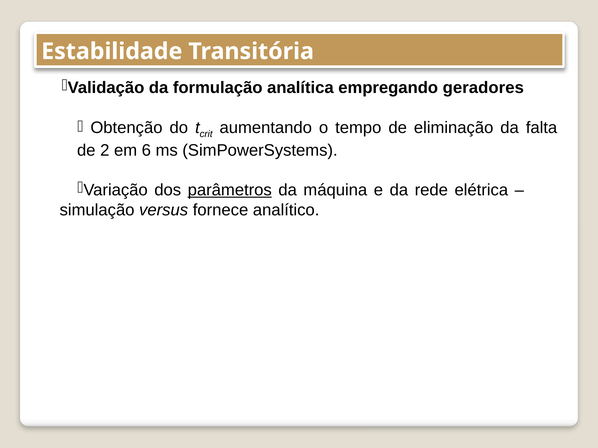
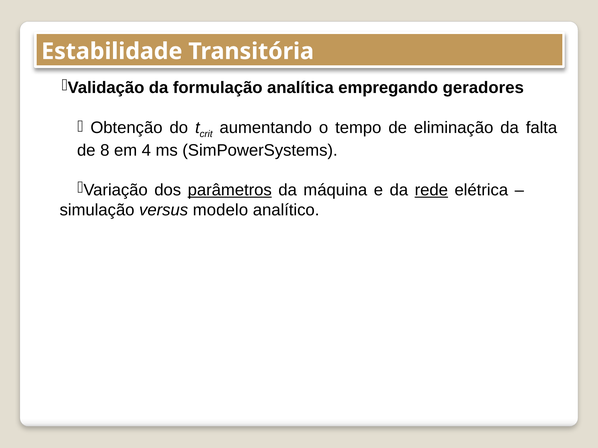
2: 2 -> 8
6: 6 -> 4
rede underline: none -> present
fornece: fornece -> modelo
